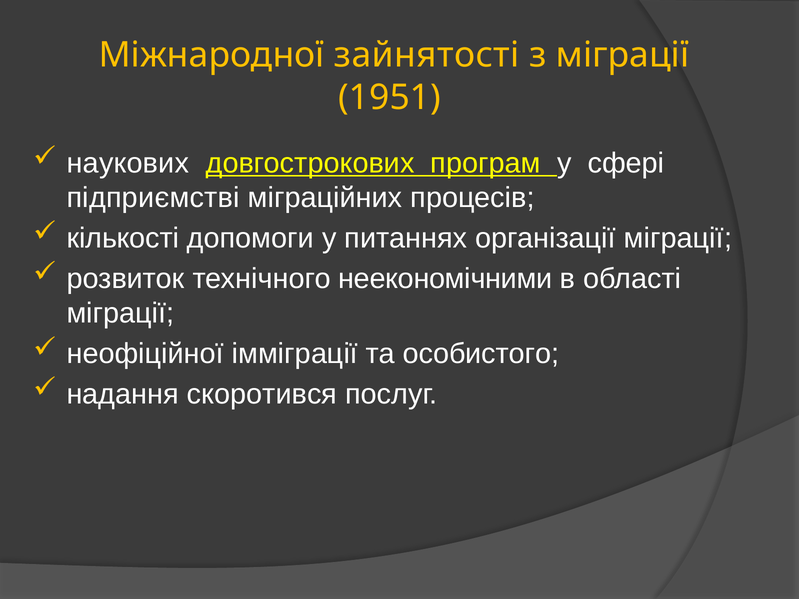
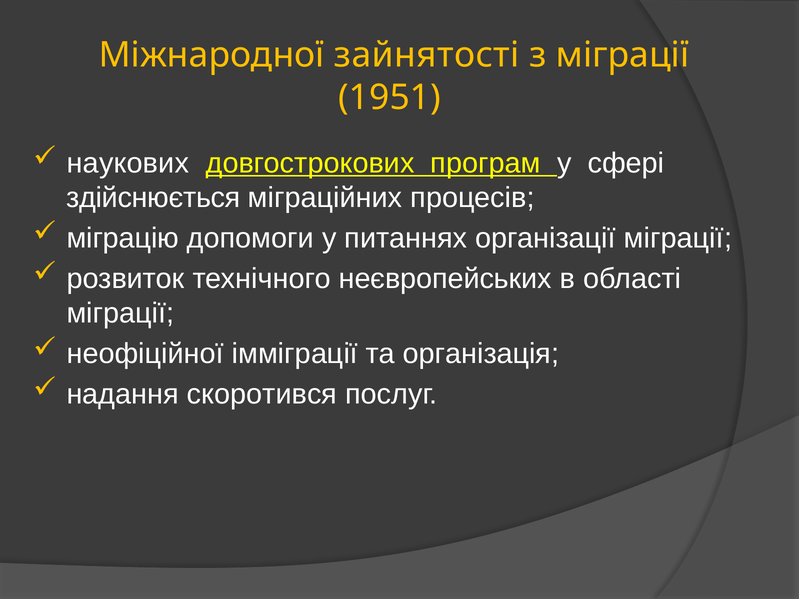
підприємстві: підприємстві -> здійснюється
кількості: кількості -> міграцію
неекономічними: неекономічними -> неєвропейських
особистого: особистого -> організація
